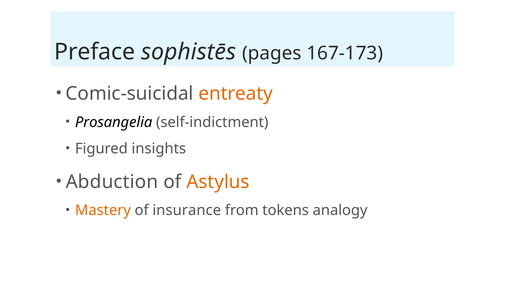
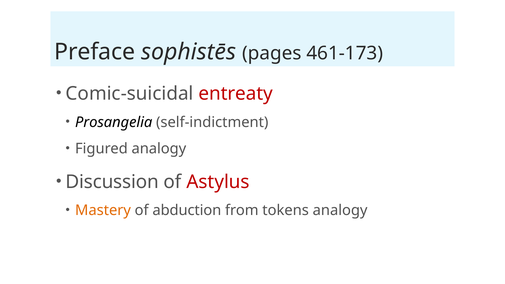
167-173: 167-173 -> 461-173
entreaty colour: orange -> red
Figured insights: insights -> analogy
Abduction: Abduction -> Discussion
Astylus colour: orange -> red
insurance: insurance -> abduction
